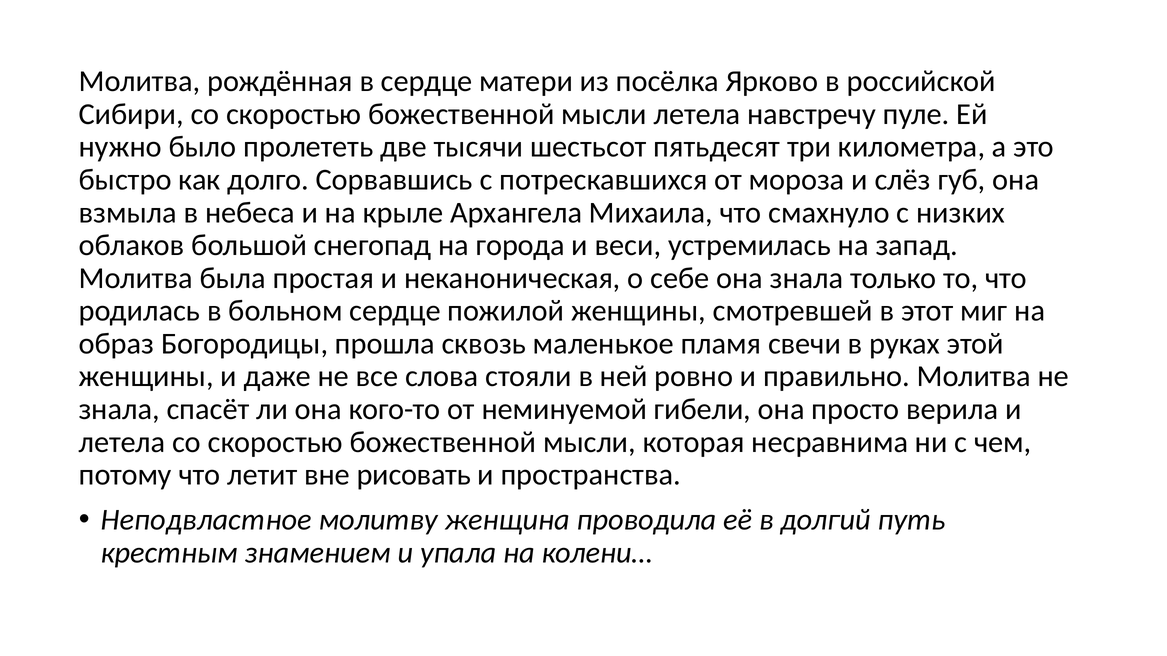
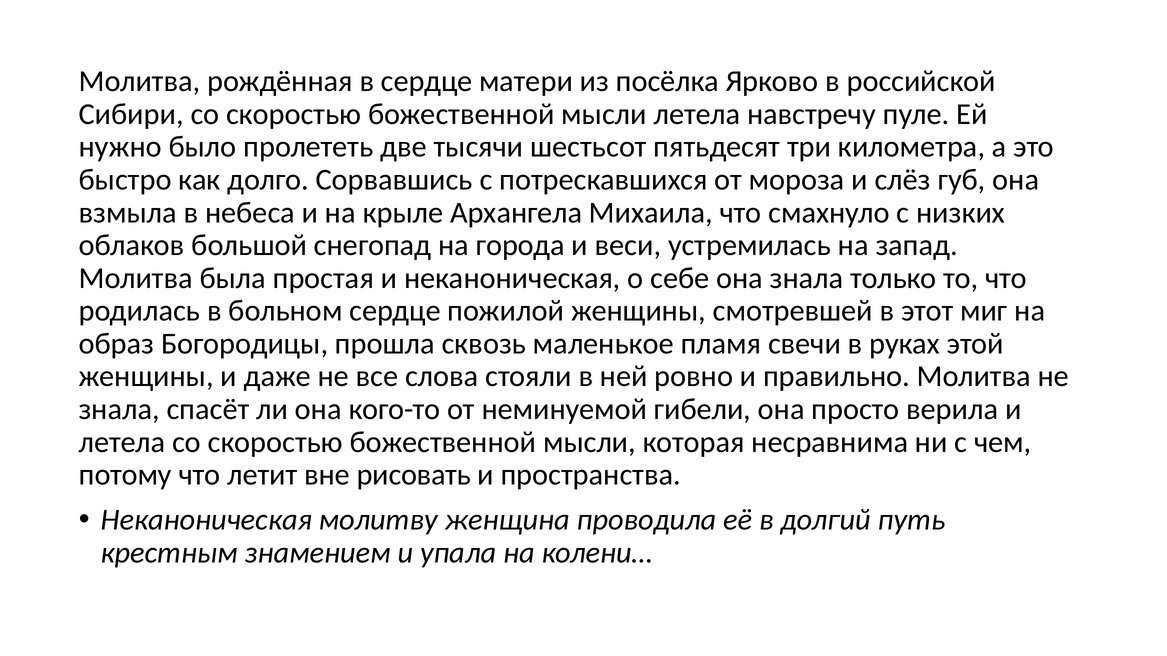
Неподвластное at (206, 520): Неподвластное -> Неканоническая
